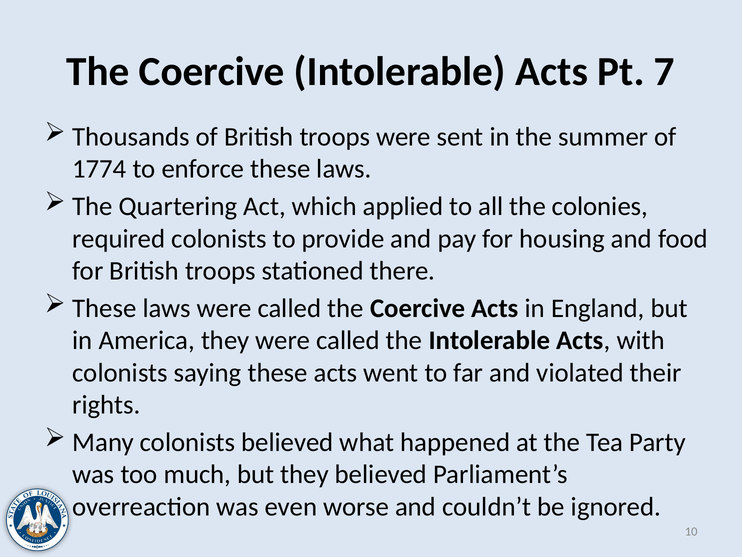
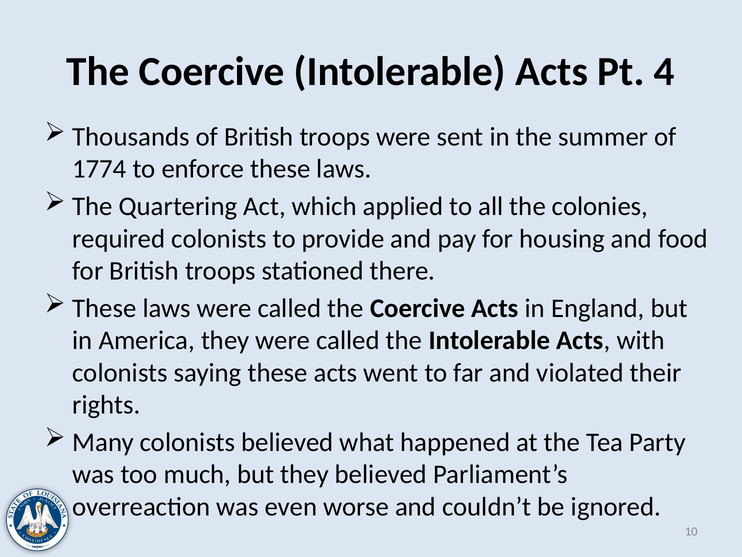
7: 7 -> 4
